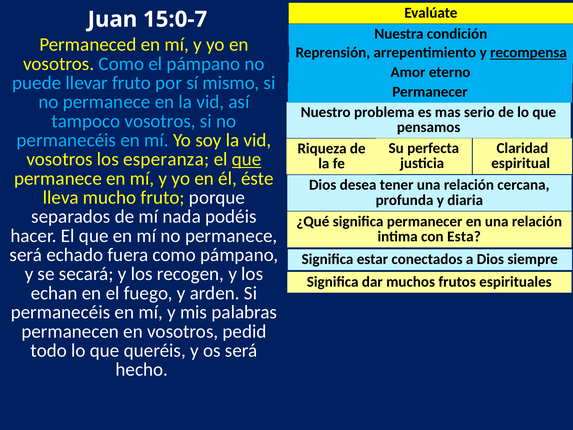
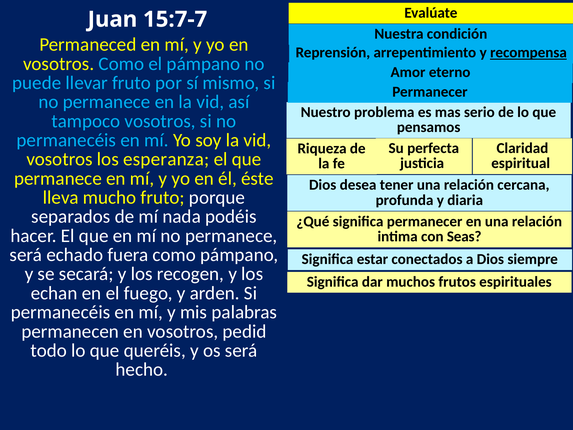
15:0-7: 15:0-7 -> 15:7-7
que at (247, 159) underline: present -> none
Esta: Esta -> Seas
